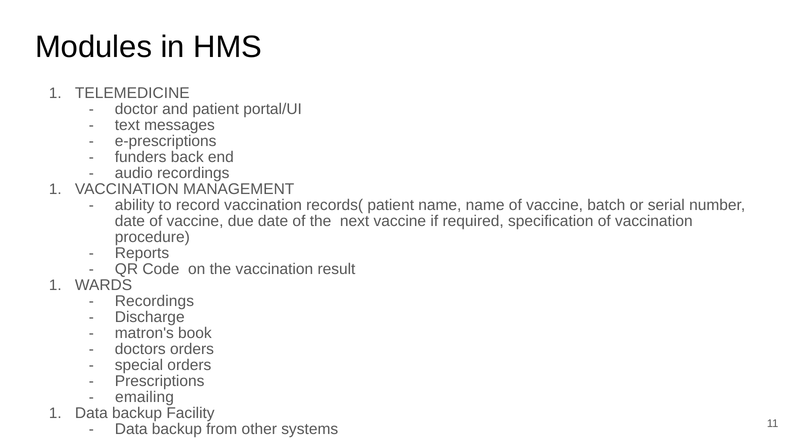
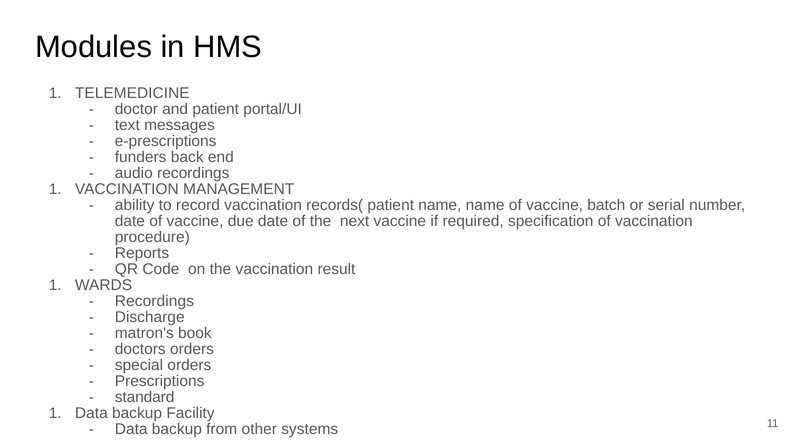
emailing: emailing -> standard
